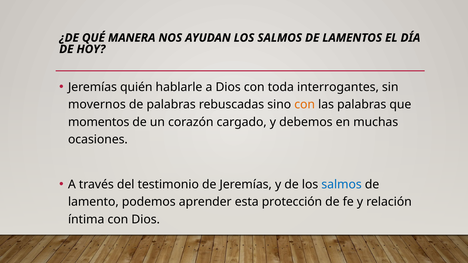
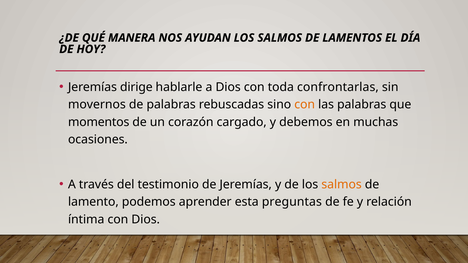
quién: quién -> dirige
interrogantes: interrogantes -> confrontarlas
salmos at (342, 185) colour: blue -> orange
protección: protección -> preguntas
